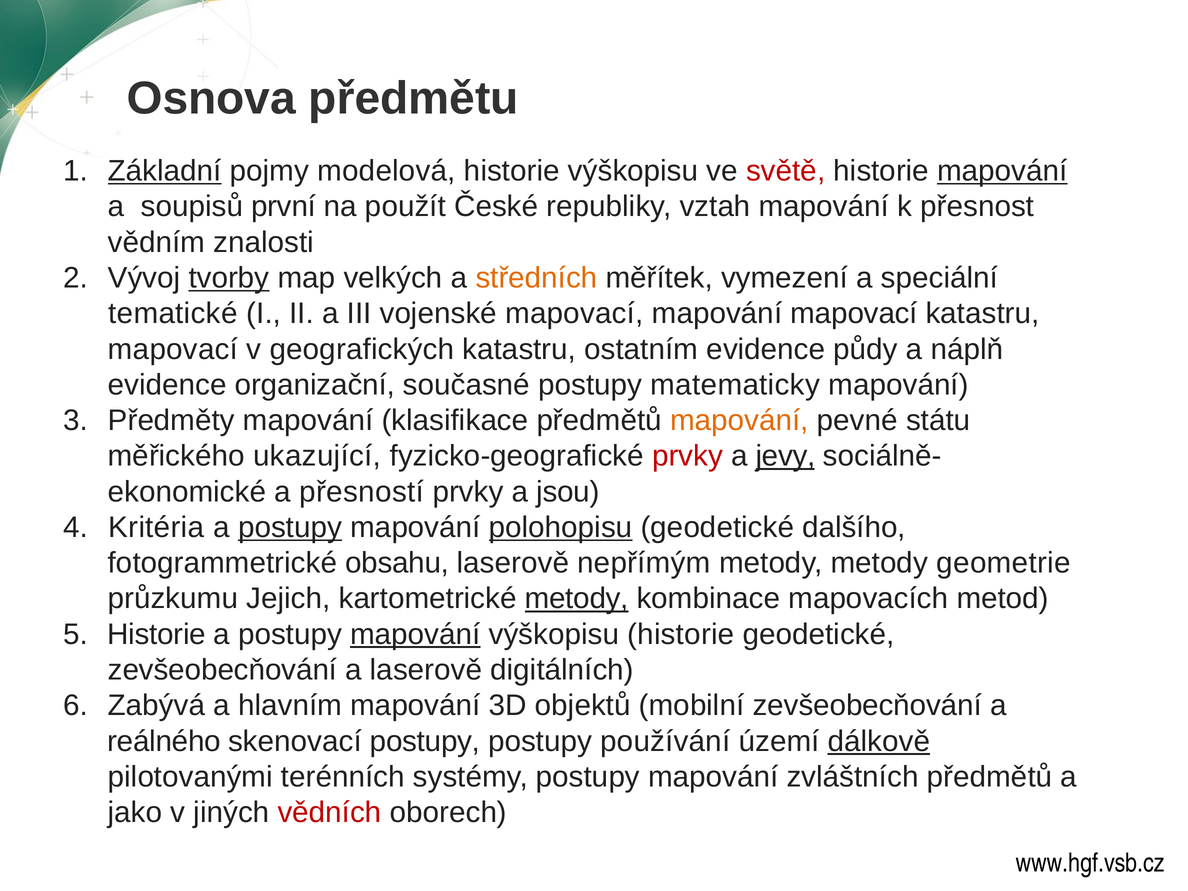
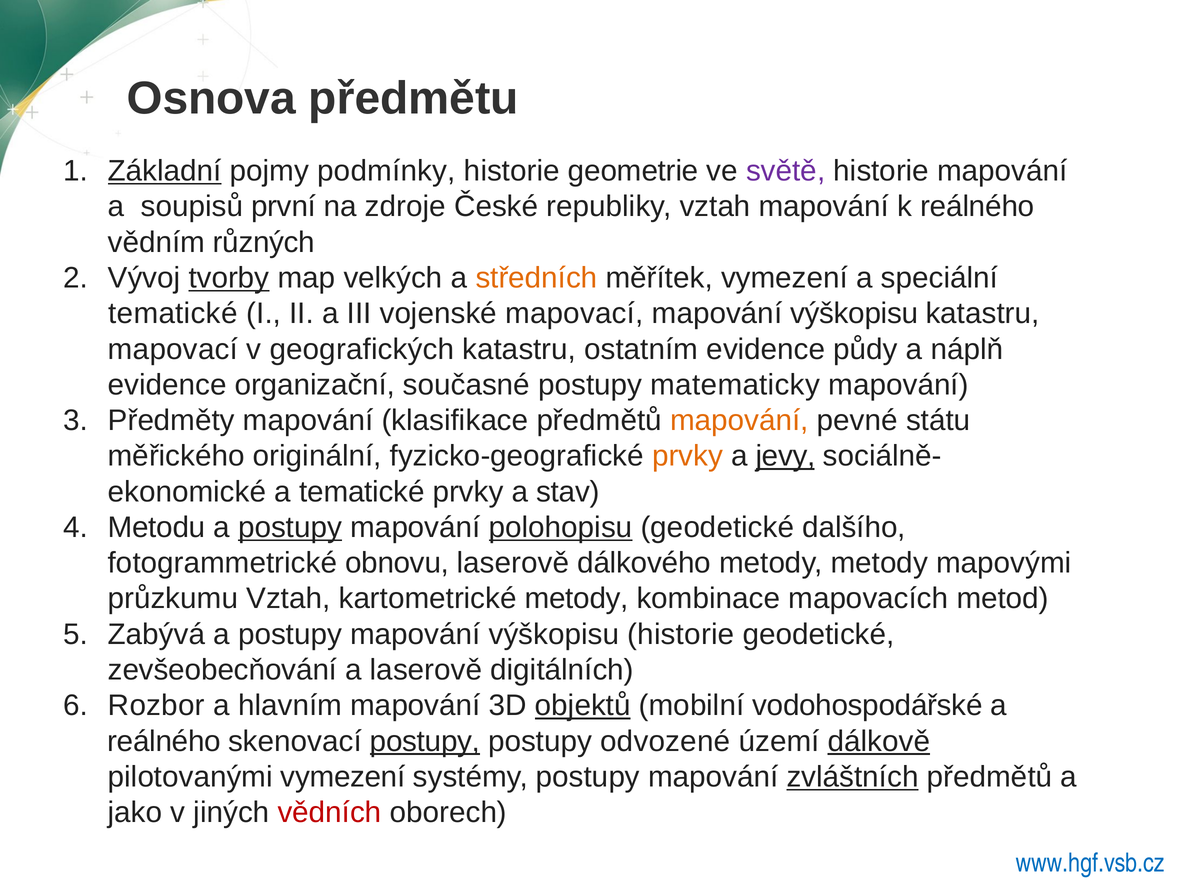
modelová: modelová -> podmínky
historie výškopisu: výškopisu -> geometrie
světě colour: red -> purple
mapování at (1002, 171) underline: present -> none
použít: použít -> zdroje
k přesnost: přesnost -> reálného
znalosti: znalosti -> různých
mapovací at (854, 314): mapovací -> výškopisu
ukazující: ukazující -> originální
prvky at (687, 456) colour: red -> orange
a přesností: přesností -> tematické
jsou: jsou -> stav
Kritéria: Kritéria -> Metodu
obsahu: obsahu -> obnovu
nepřímým: nepřímým -> dálkového
geometrie: geometrie -> mapovými
průzkumu Jejich: Jejich -> Vztah
metody at (577, 599) underline: present -> none
Historie at (157, 634): Historie -> Zabývá
mapování at (415, 634) underline: present -> none
Zabývá: Zabývá -> Rozbor
objektů underline: none -> present
mobilní zevšeobecňování: zevšeobecňování -> vodohospodářské
postupy at (425, 741) underline: none -> present
používání: používání -> odvozené
pilotovanými terénních: terénních -> vymezení
zvláštních underline: none -> present
www.hgf.vsb.cz colour: black -> blue
